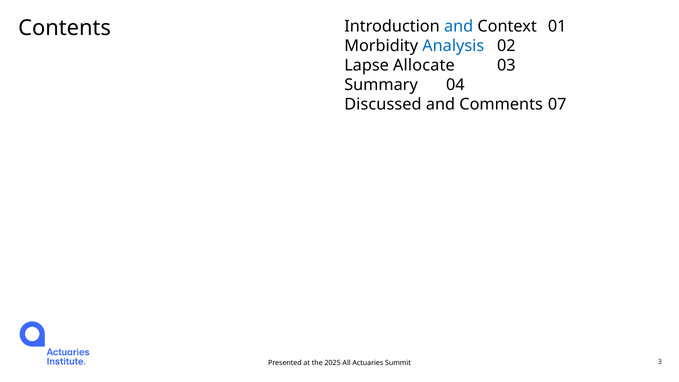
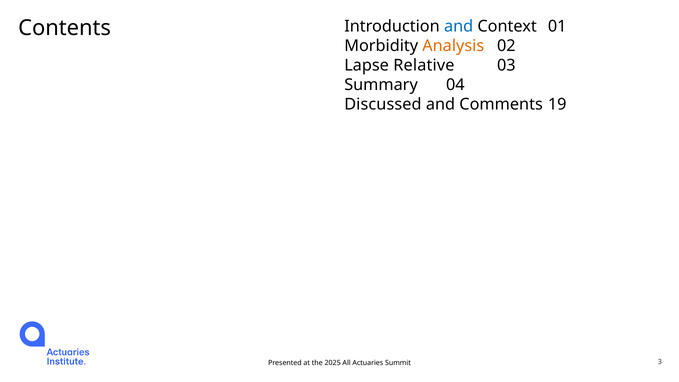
Analysis colour: blue -> orange
Allocate: Allocate -> Relative
07: 07 -> 19
